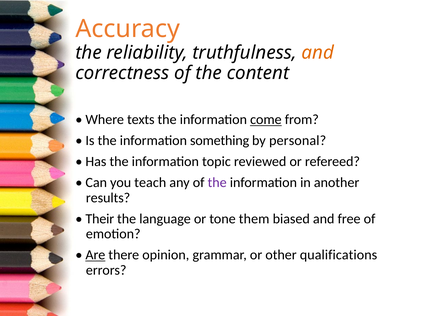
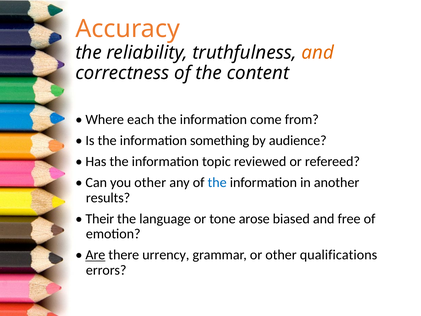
texts: texts -> each
come underline: present -> none
personal: personal -> audience
you teach: teach -> other
the at (217, 182) colour: purple -> blue
them: them -> arose
opinion: opinion -> urrency
